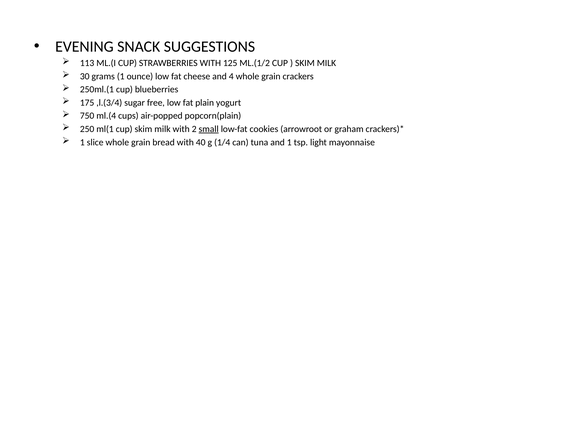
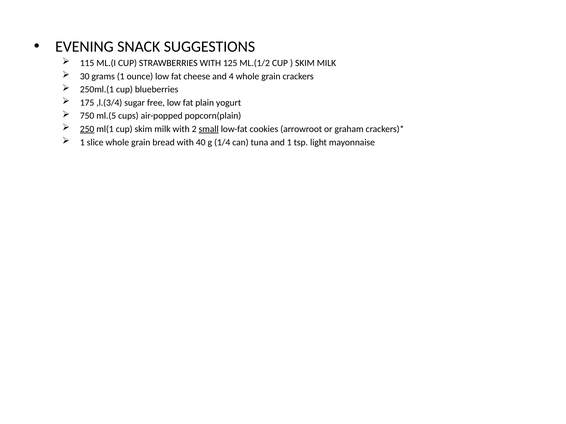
113: 113 -> 115
ml.(4: ml.(4 -> ml.(5
250 underline: none -> present
